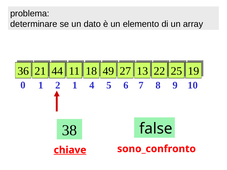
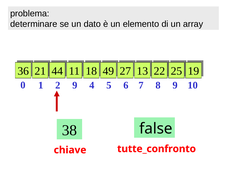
2 1: 1 -> 9
sono_confronto: sono_confronto -> tutte_confronto
chiave underline: present -> none
